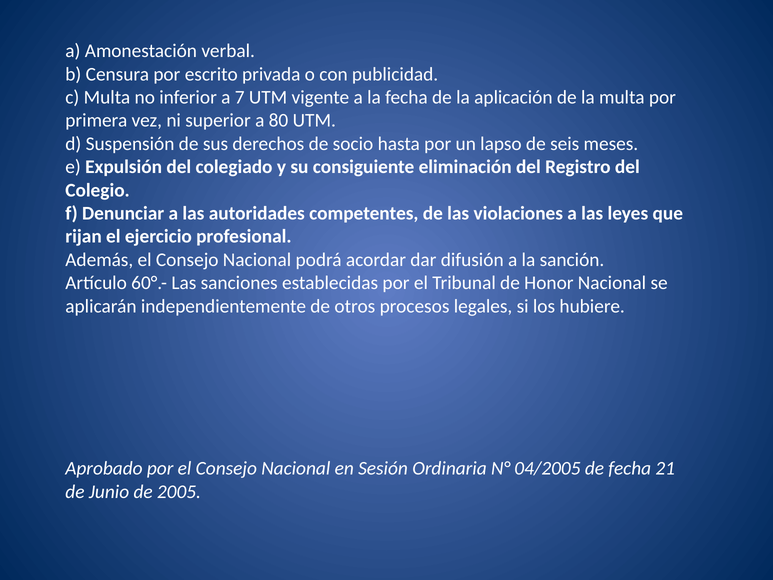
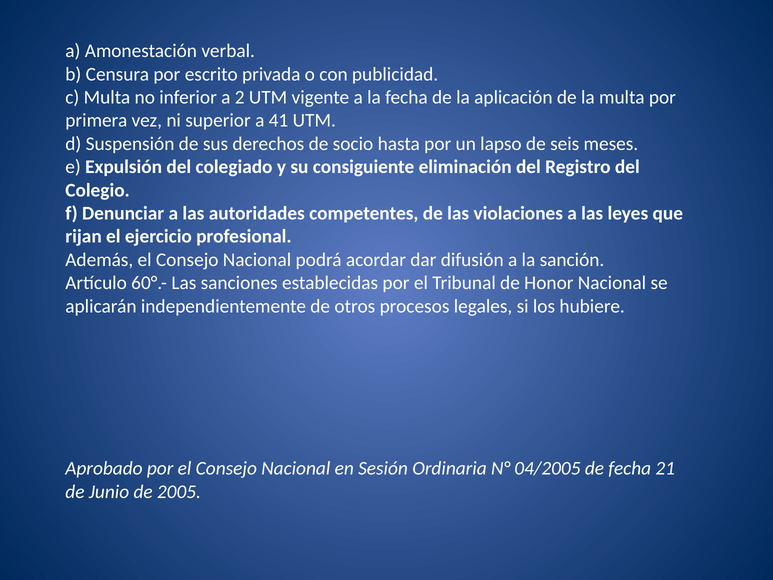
7: 7 -> 2
80: 80 -> 41
